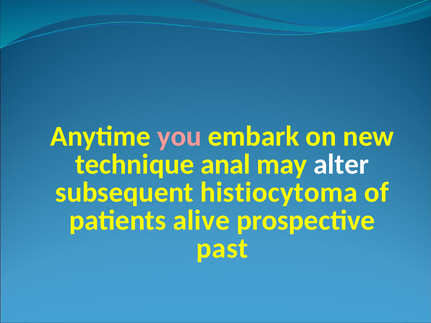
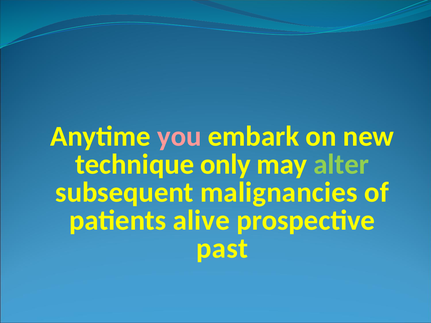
anal: anal -> only
alter colour: white -> light green
histiocytoma: histiocytoma -> malignancies
